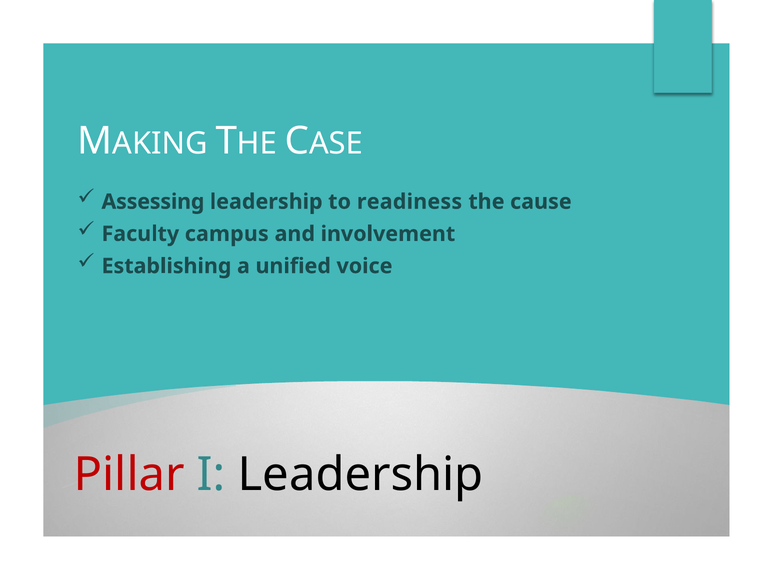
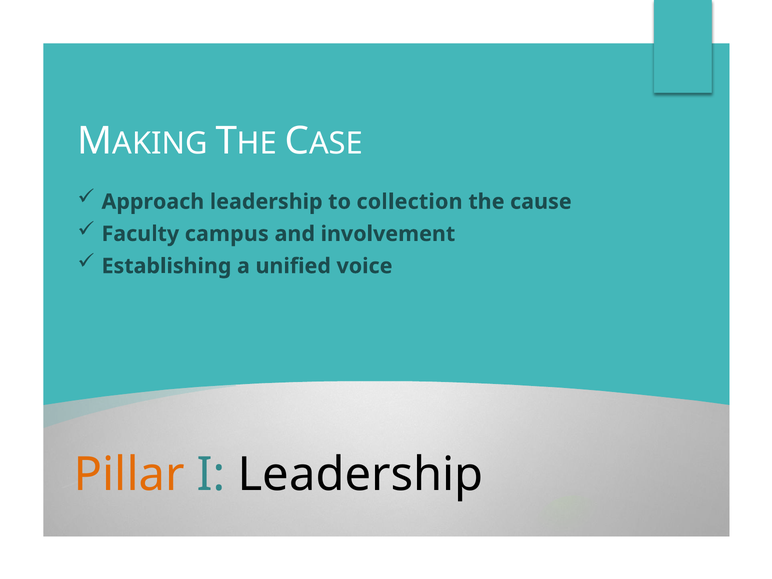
Assessing: Assessing -> Approach
readiness: readiness -> collection
Pillar colour: red -> orange
